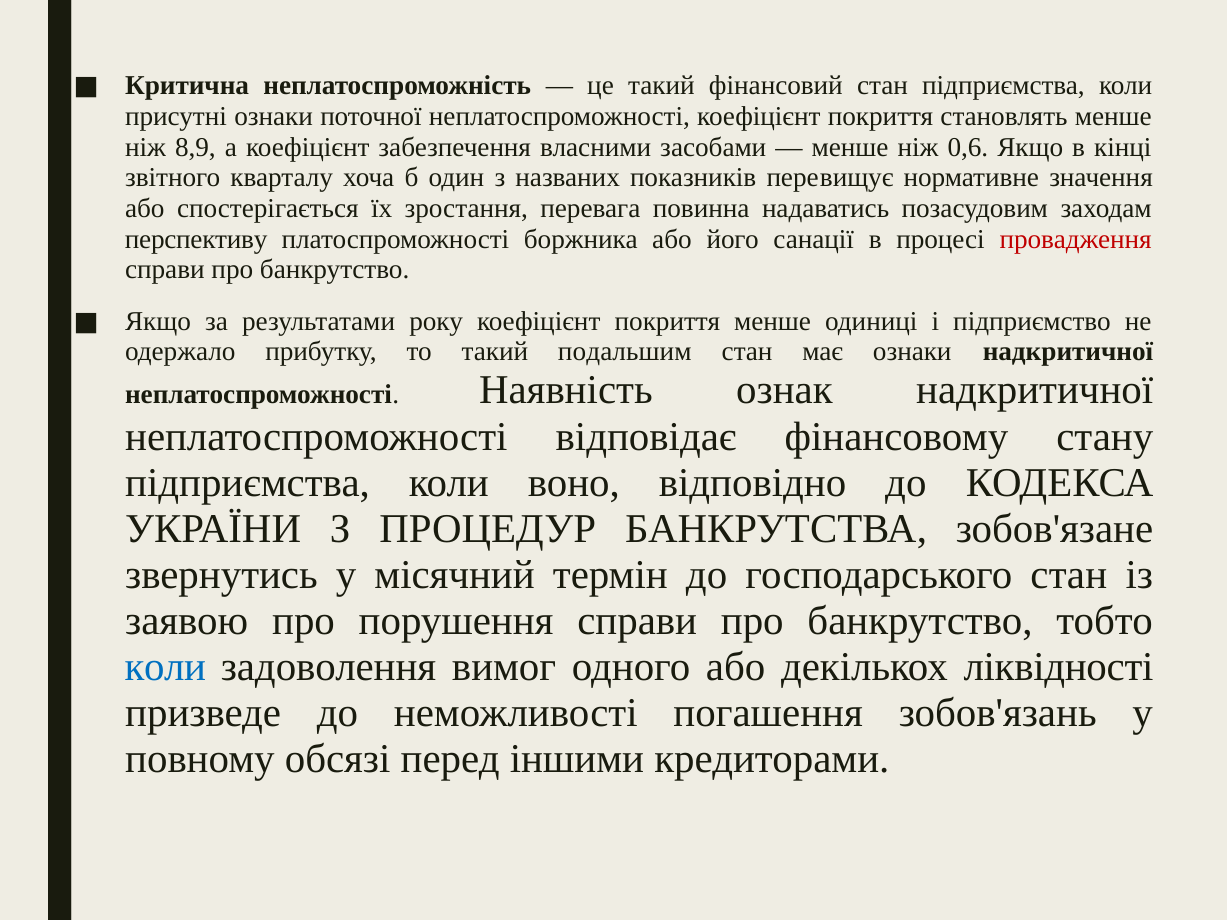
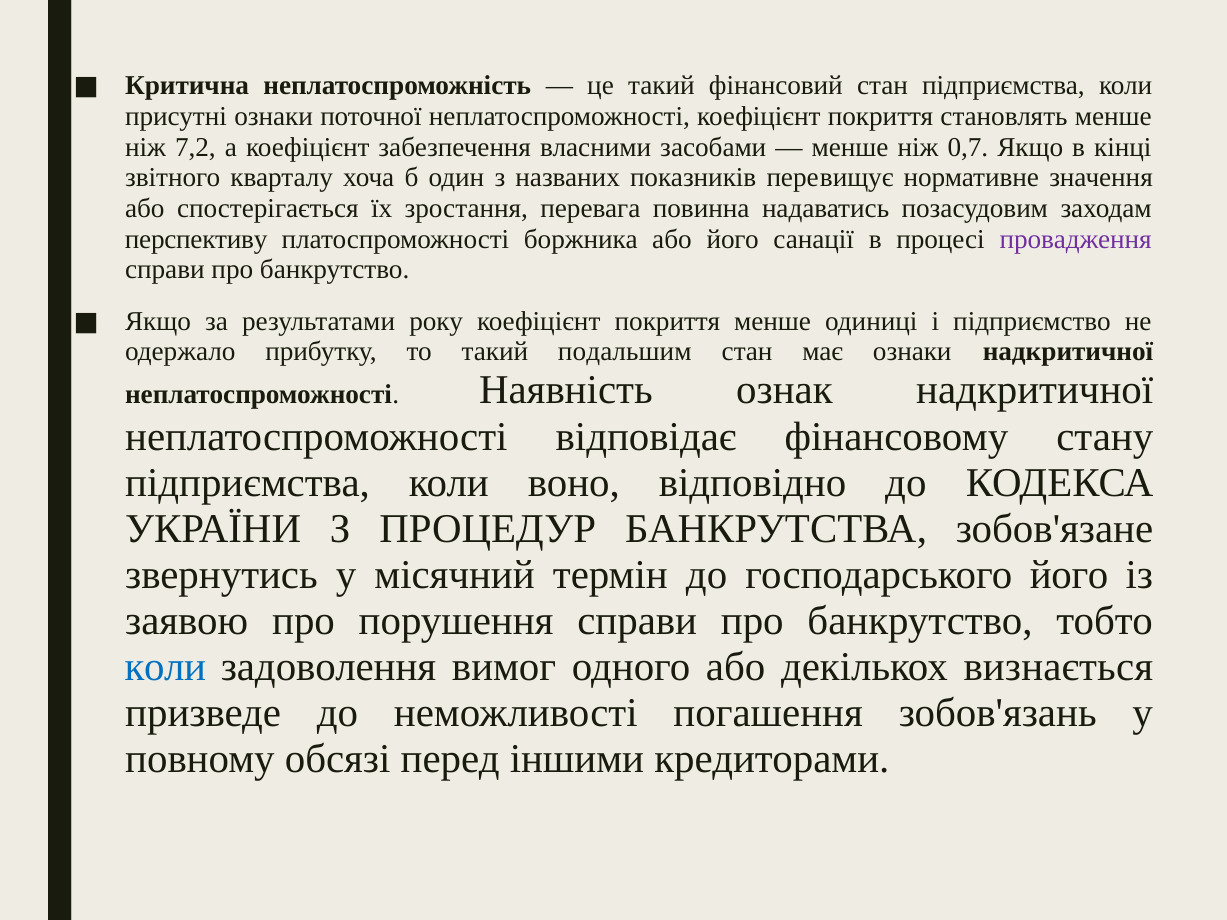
8,9: 8,9 -> 7,2
0,6: 0,6 -> 0,7
провадження colour: red -> purple
господарського стан: стан -> його
ліквідності: ліквідності -> визнається
